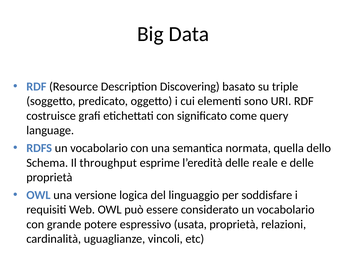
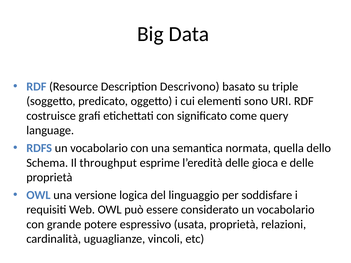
Discovering: Discovering -> Descrivono
reale: reale -> gioca
